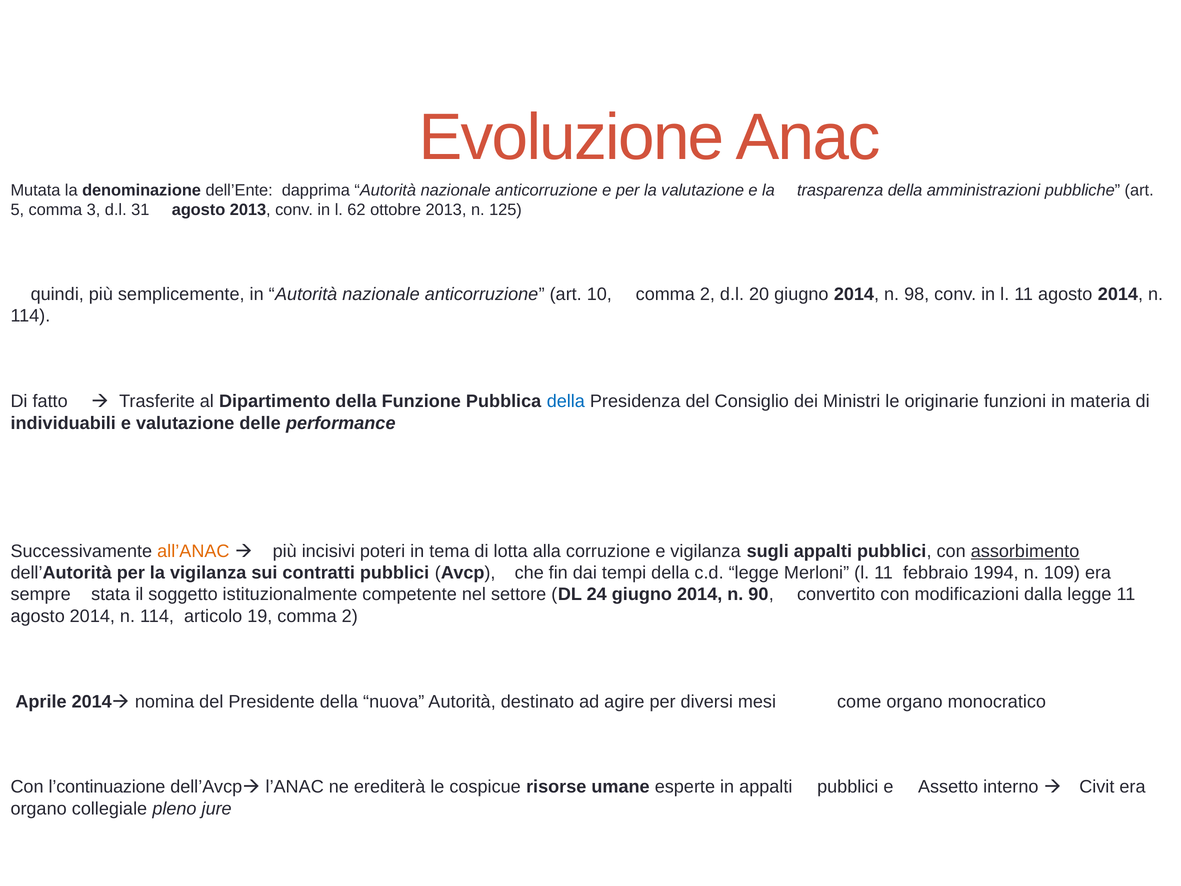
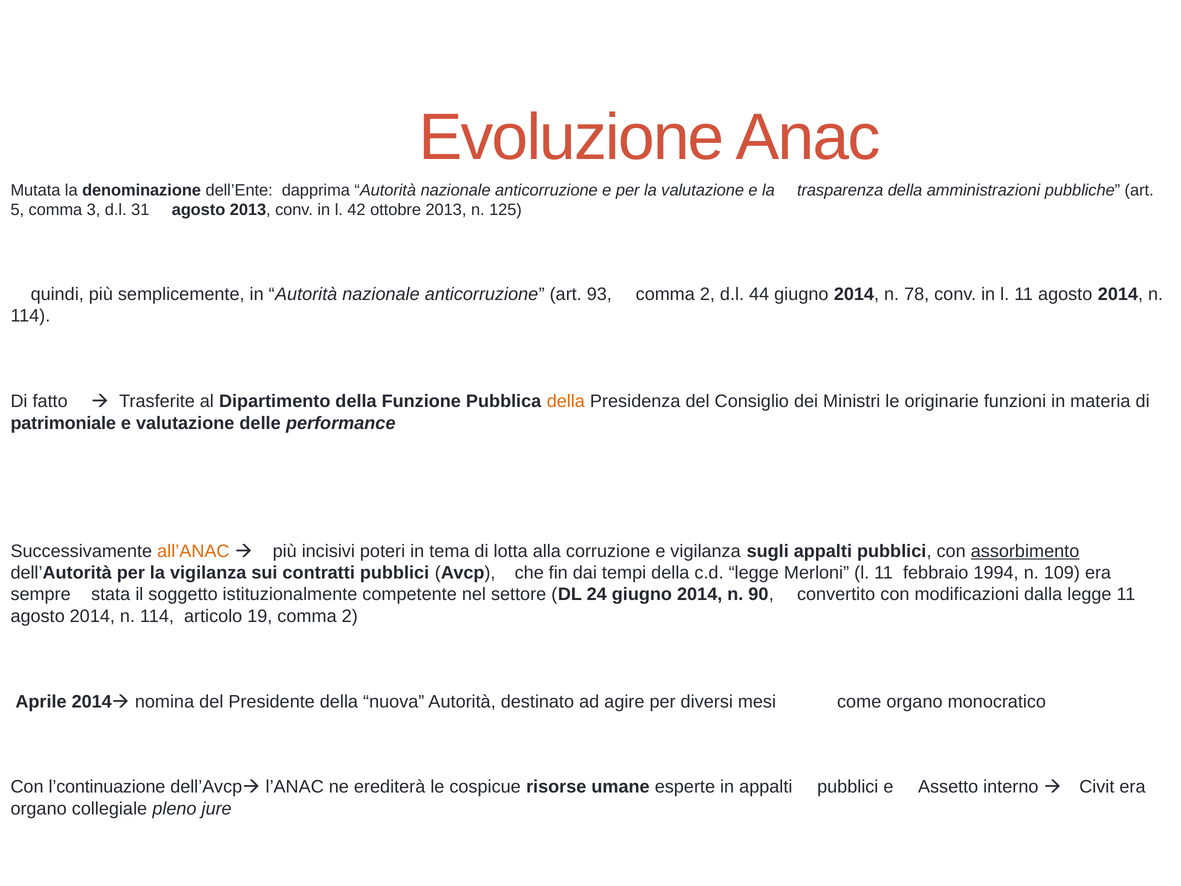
62: 62 -> 42
10: 10 -> 93
d.l 20: 20 -> 44
98: 98 -> 78
della at (566, 401) colour: blue -> orange
individuabili: individuabili -> patrimoniale
